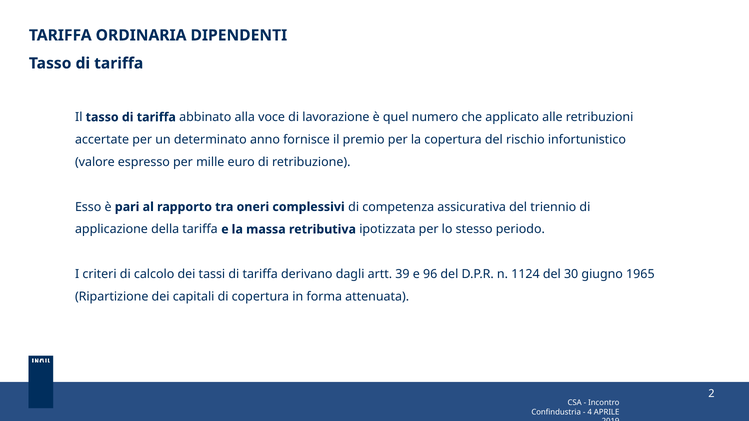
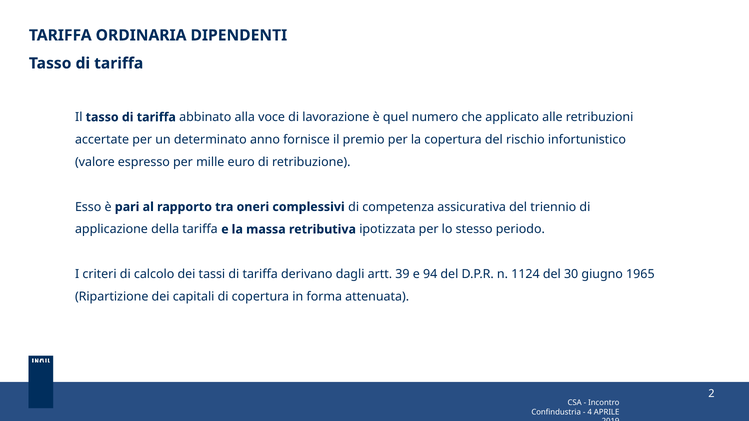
96: 96 -> 94
